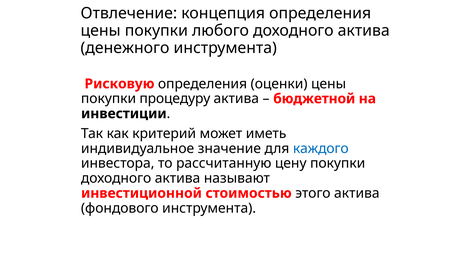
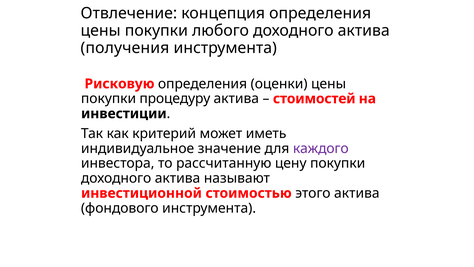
денежного: денежного -> получения
бюджетной: бюджетной -> стоимостей
каждого colour: blue -> purple
